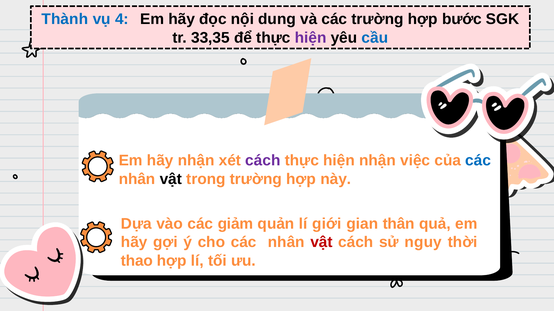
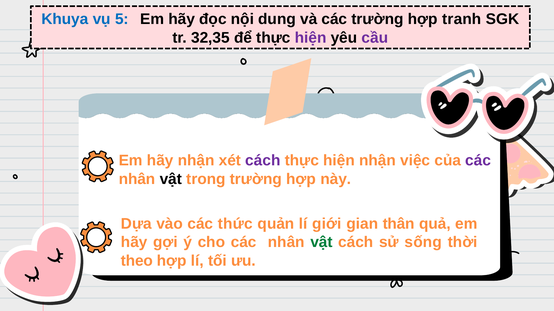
Thành: Thành -> Khuya
4: 4 -> 5
bước: bước -> tranh
33,35: 33,35 -> 32,35
cầu colour: blue -> purple
các at (478, 161) colour: blue -> purple
giảm: giảm -> thức
vật at (321, 243) colour: red -> green
nguy: nguy -> sống
thao: thao -> theo
